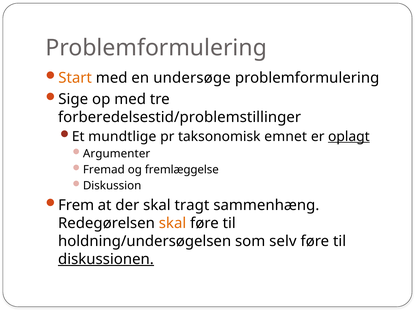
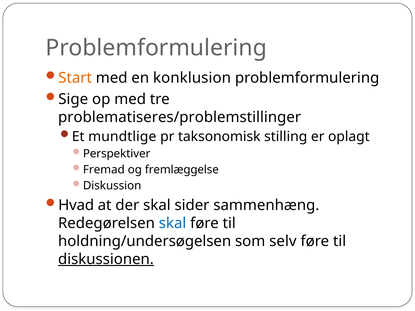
undersøge: undersøge -> konklusion
forberedelsestid/problemstillinger: forberedelsestid/problemstillinger -> problematiseres/problemstillinger
emnet: emnet -> stilling
oplagt underline: present -> none
Argumenter: Argumenter -> Perspektiver
Frem: Frem -> Hvad
tragt: tragt -> sider
skal at (173, 223) colour: orange -> blue
